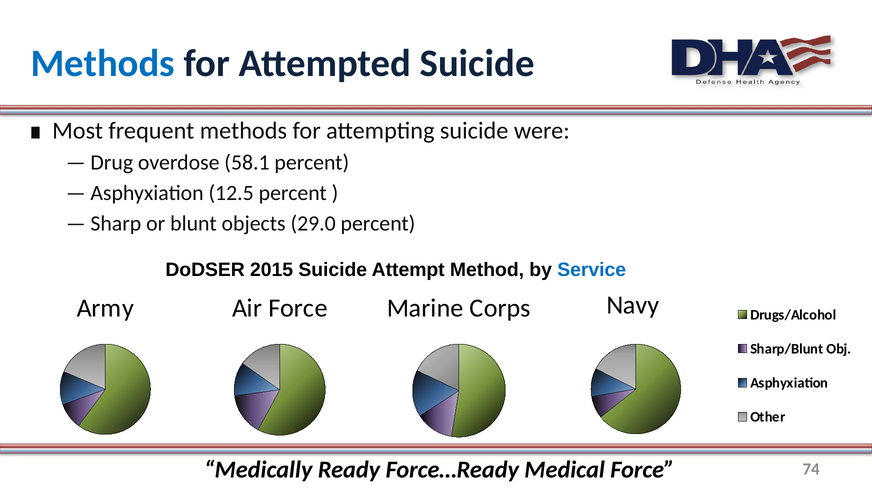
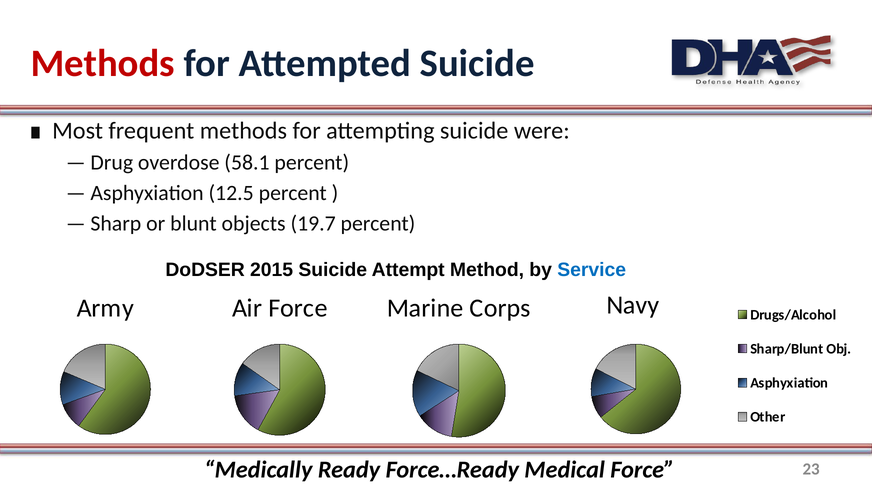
Methods at (103, 63) colour: blue -> red
29.0: 29.0 -> 19.7
74: 74 -> 23
